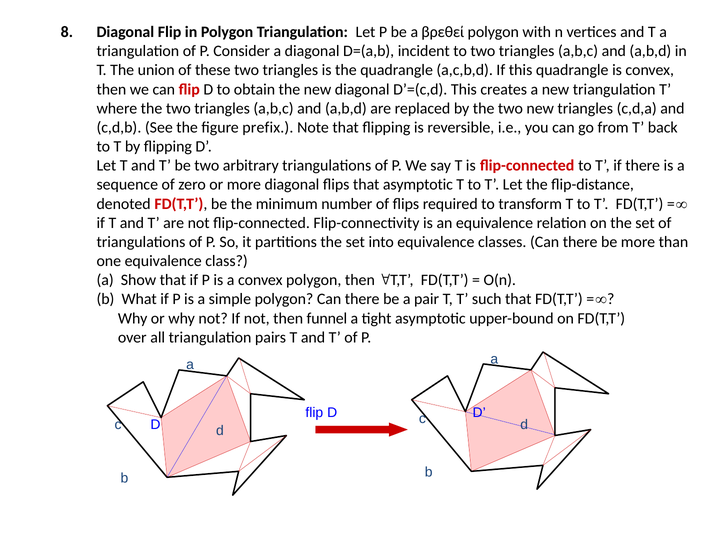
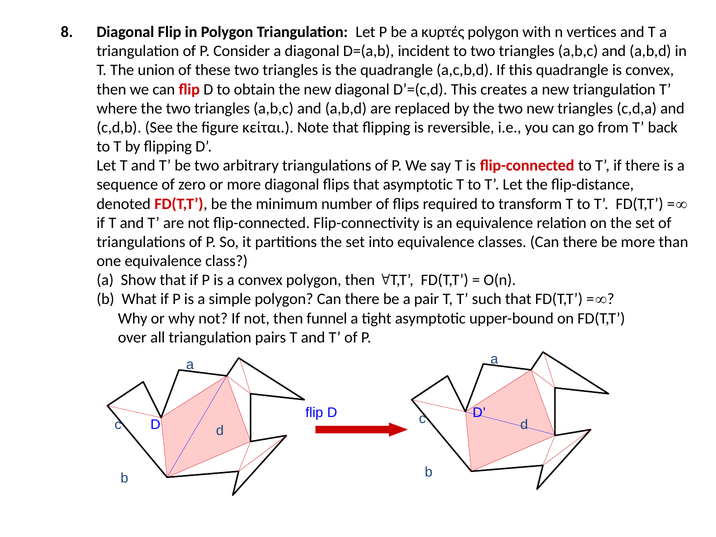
βρεθεί: βρεθεί -> κυρτές
prefix: prefix -> κείται
